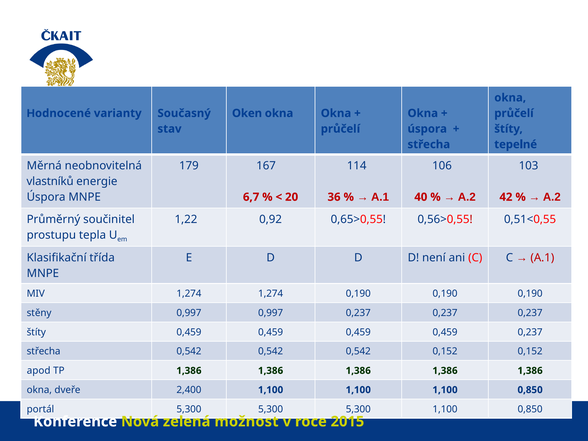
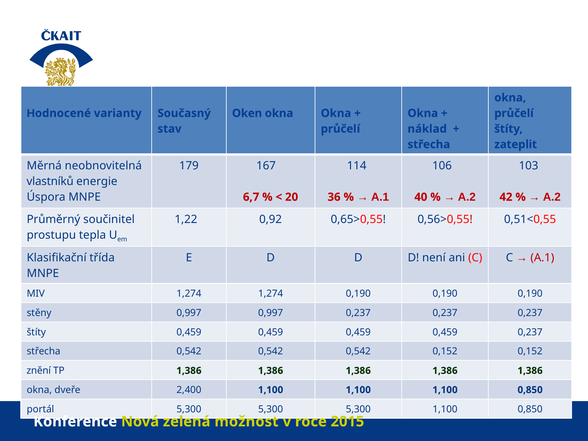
úspora at (427, 129): úspora -> náklad
tepelné: tepelné -> zateplit
apod: apod -> znění
